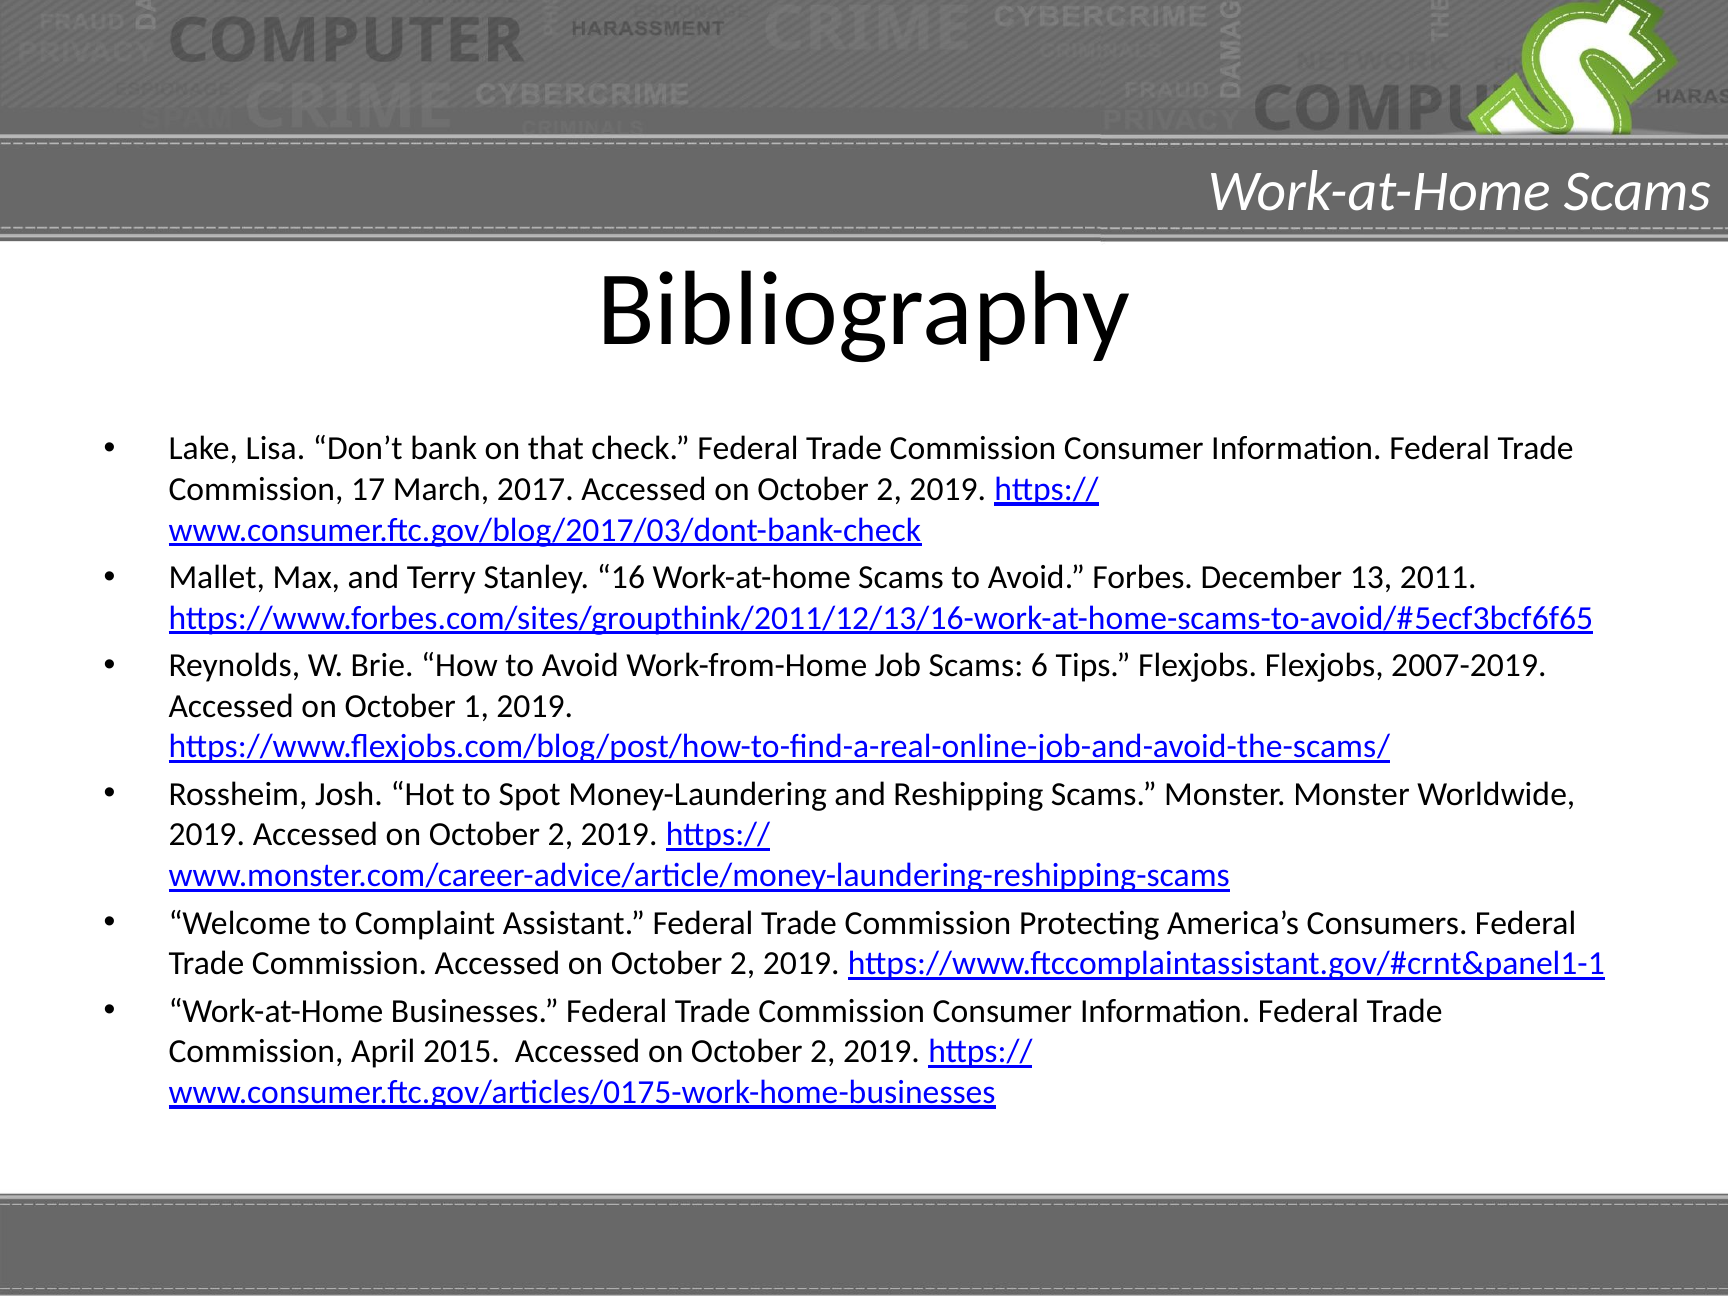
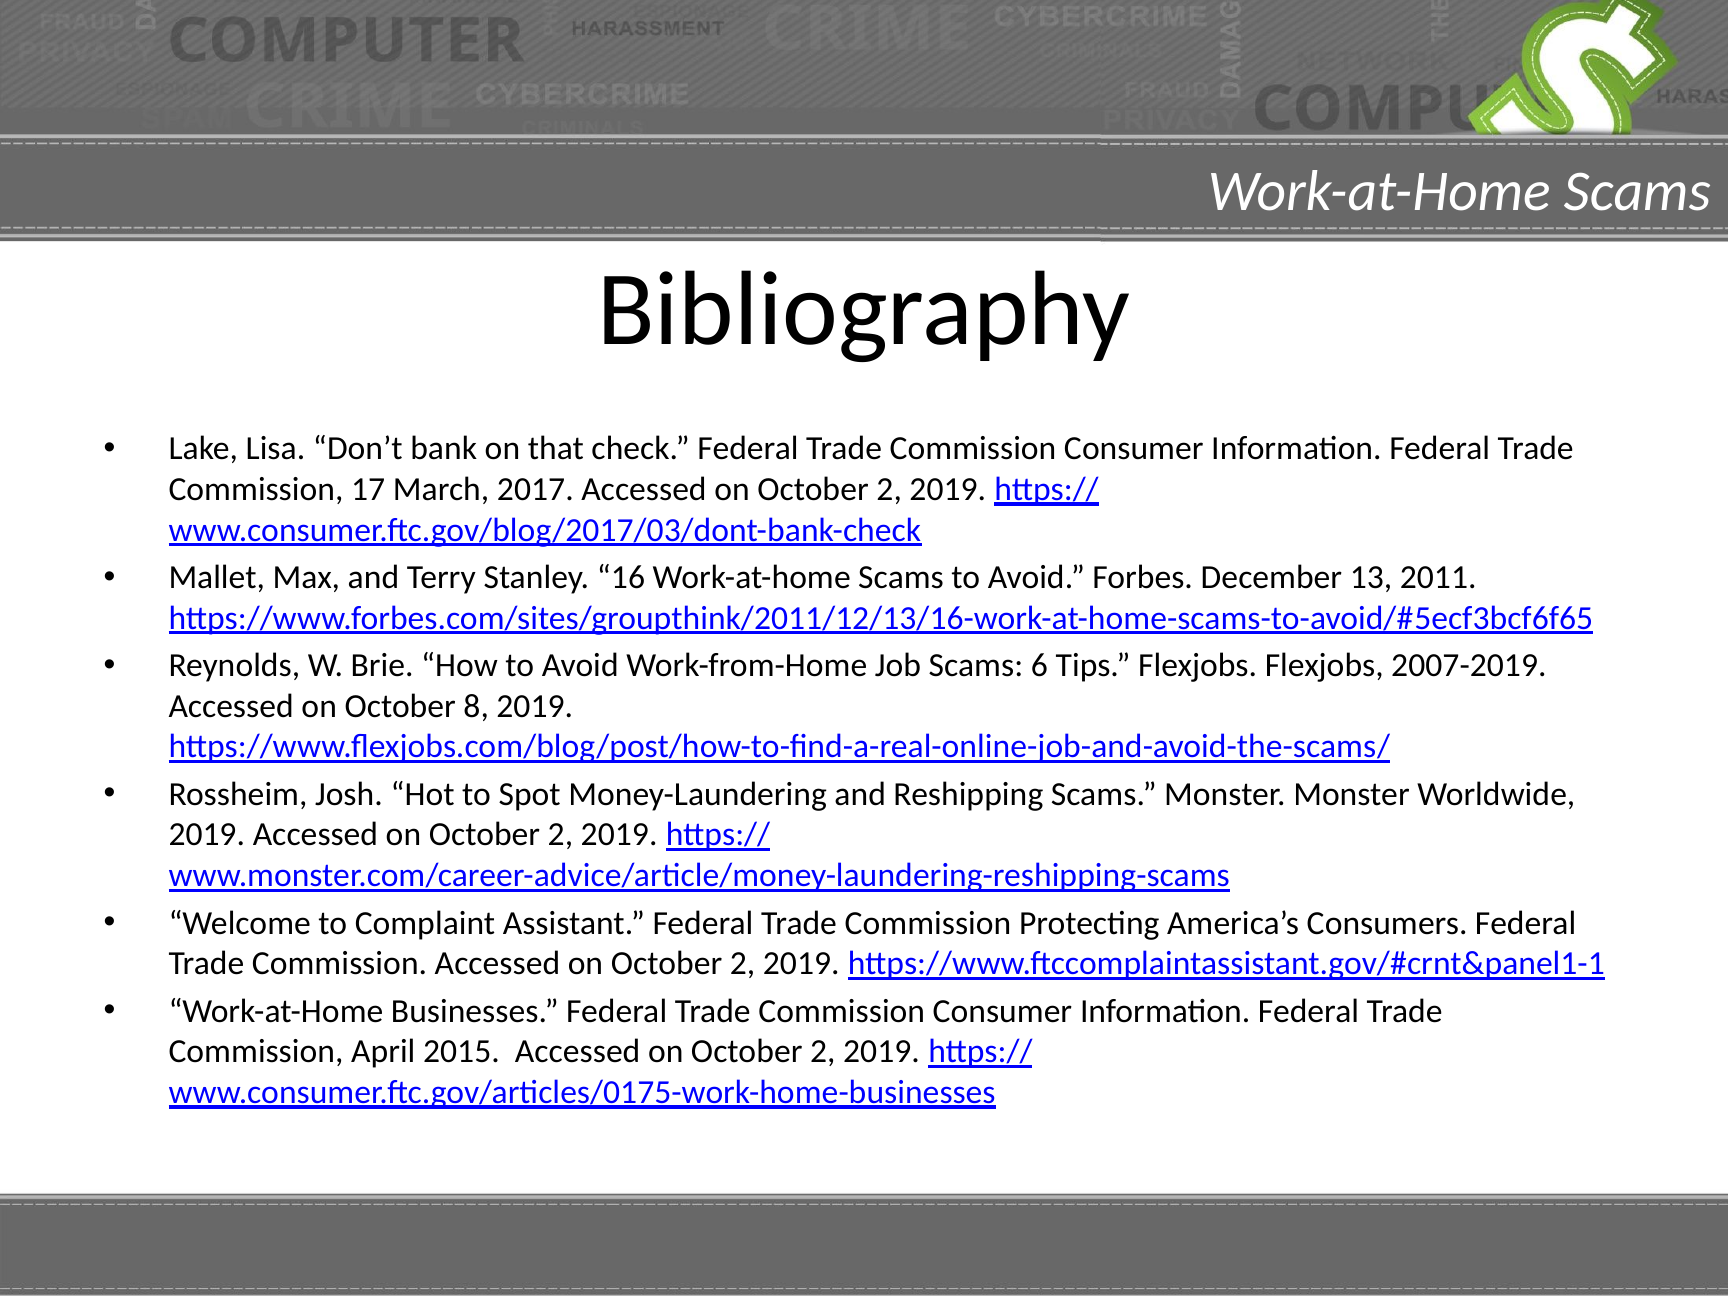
1: 1 -> 8
